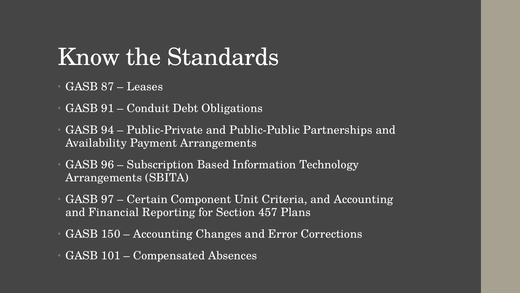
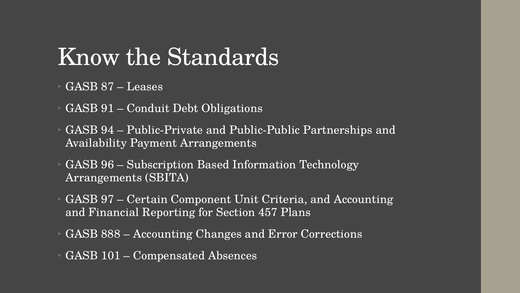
150: 150 -> 888
